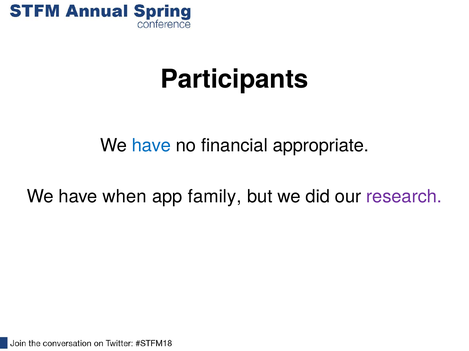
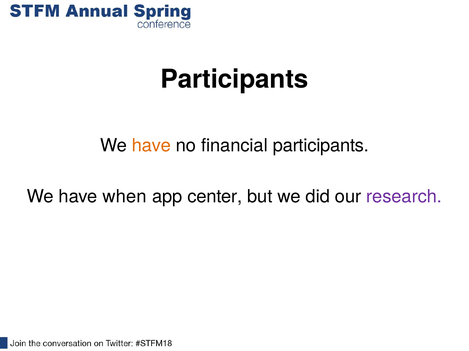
have at (151, 146) colour: blue -> orange
financial appropriate: appropriate -> participants
family: family -> center
